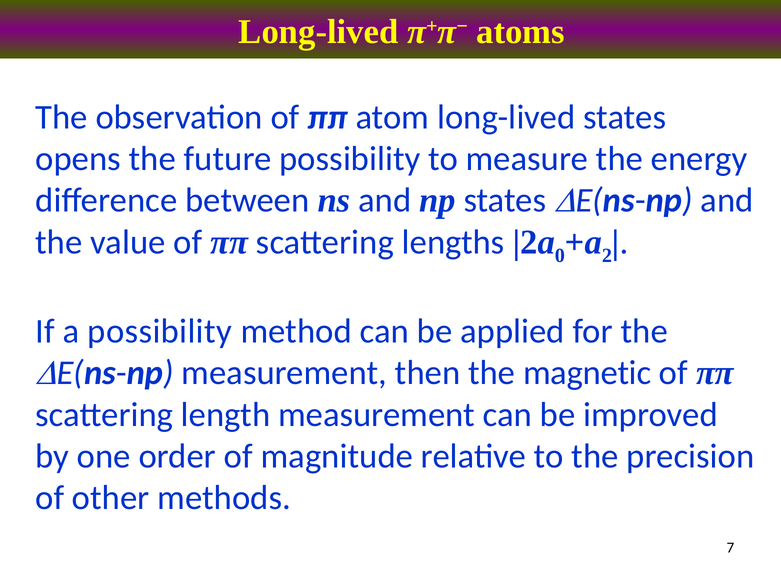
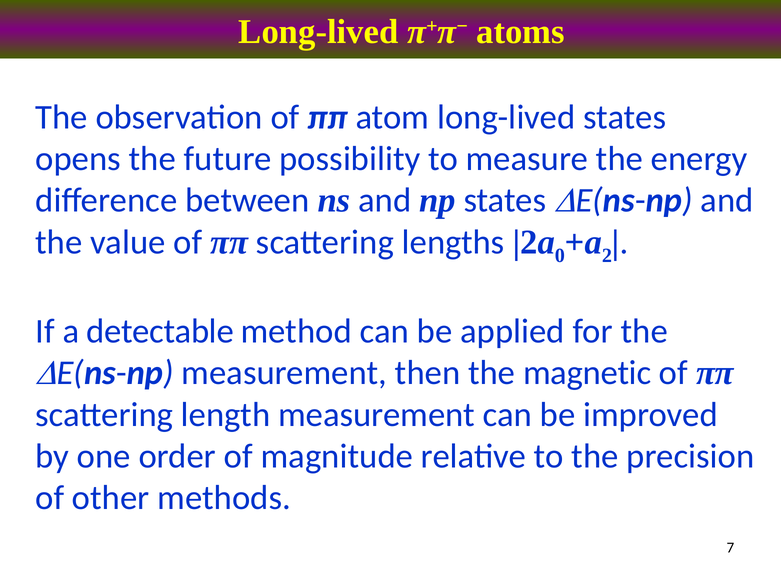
a possibility: possibility -> detectable
